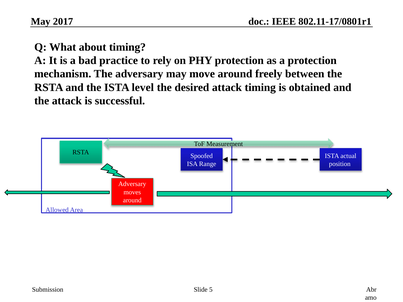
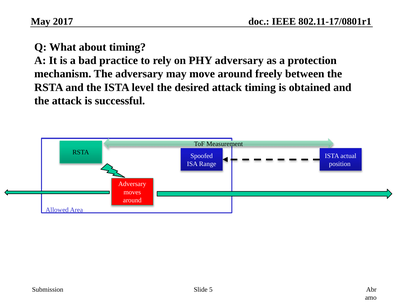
PHY protection: protection -> adversary
